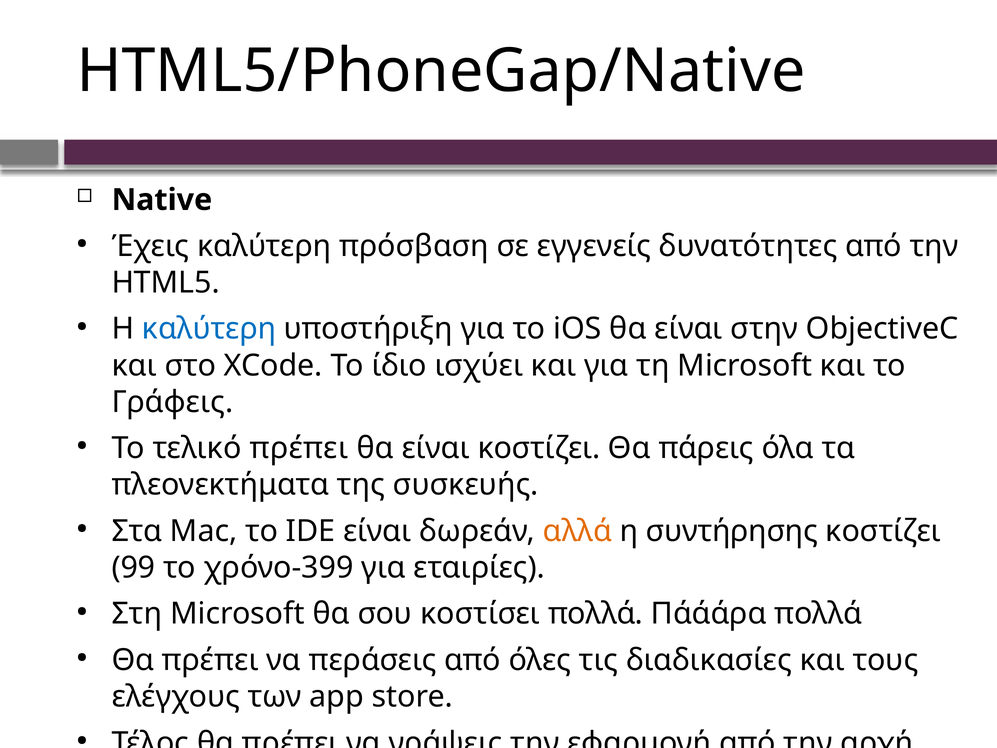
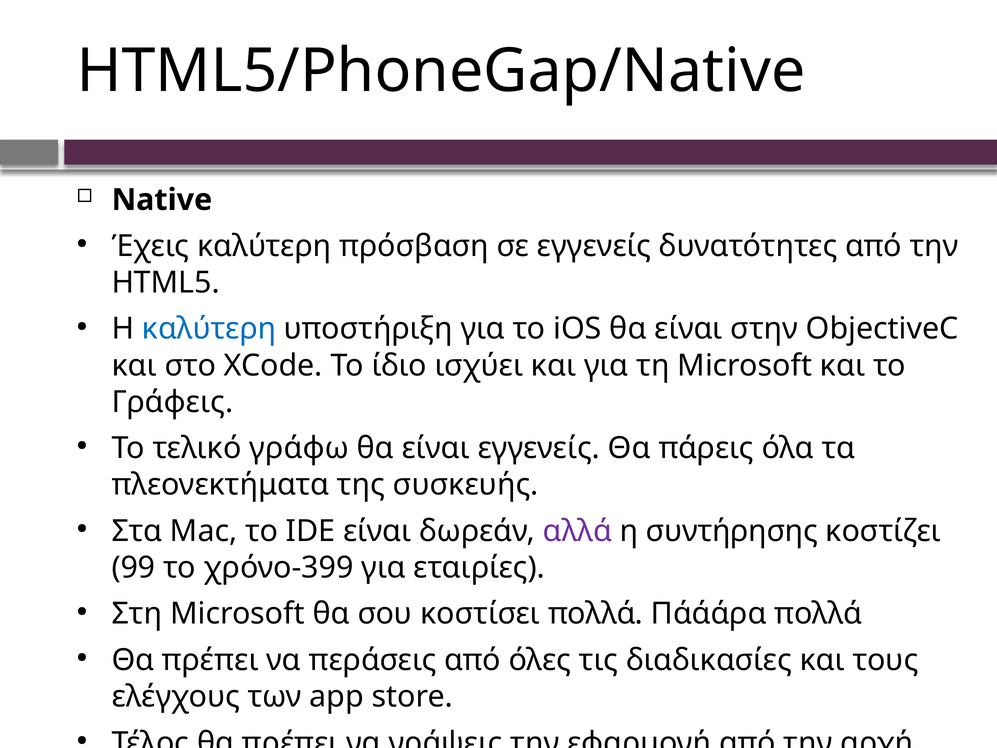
τελικό πρέπει: πρέπει -> γράφω
είναι κοστίζει: κοστίζει -> εγγενείς
αλλά colour: orange -> purple
